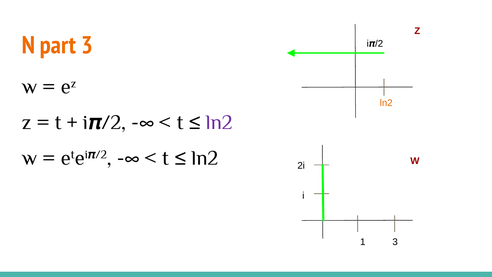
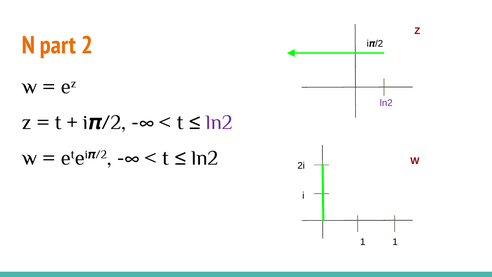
part 3: 3 -> 2
ln2 at (386, 103) colour: orange -> purple
1 3: 3 -> 1
